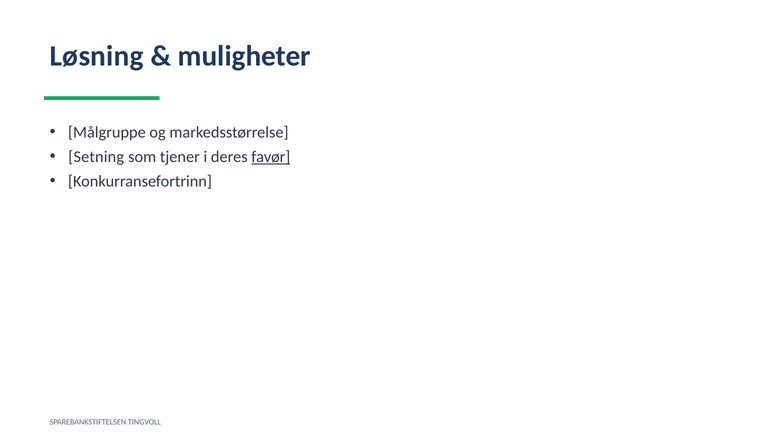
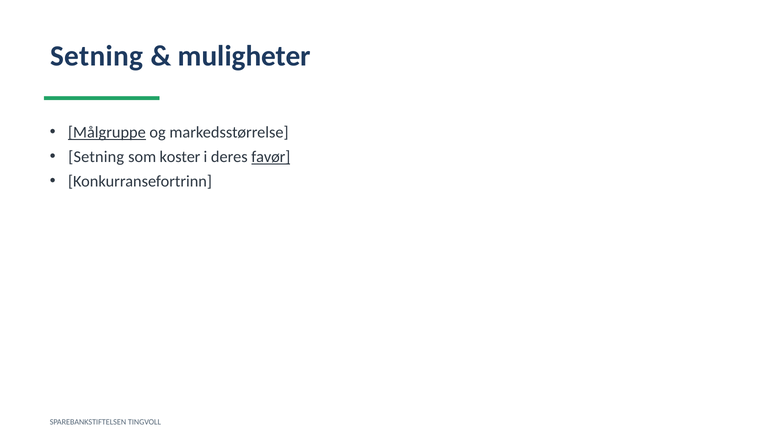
Løsning at (97, 56): Løsning -> Setning
Målgruppe underline: none -> present
tjener: tjener -> koster
